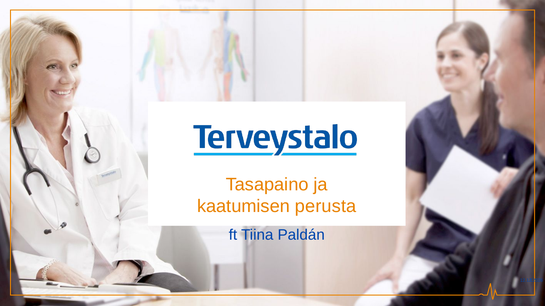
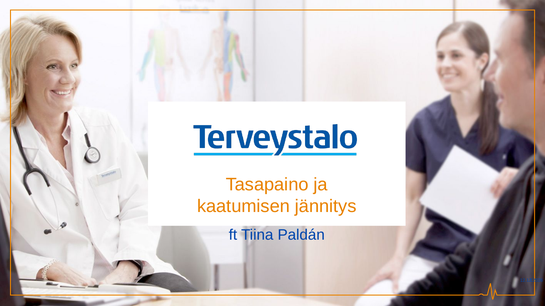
perusta: perusta -> jännitys
